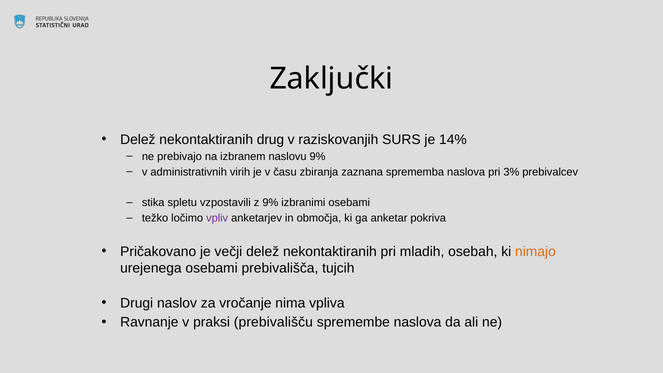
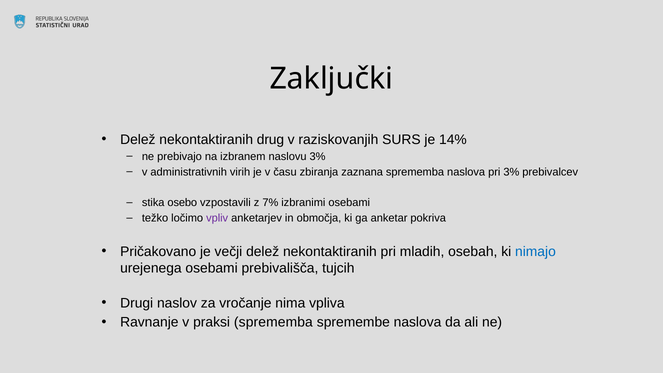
naslovu 9%: 9% -> 3%
spletu: spletu -> osebo
z 9%: 9% -> 7%
nimajo colour: orange -> blue
praksi prebivališču: prebivališču -> sprememba
